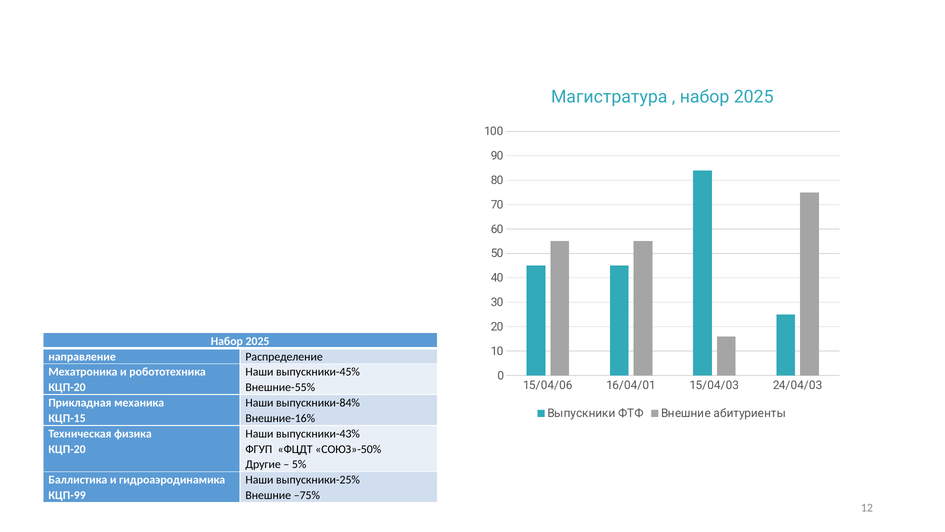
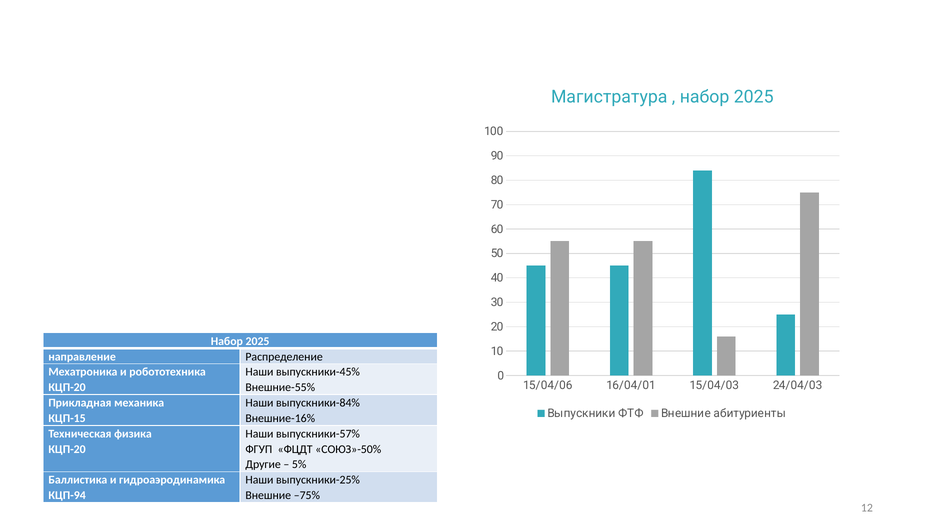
выпускники-43%: выпускники-43% -> выпускники-57%
КЦП-99: КЦП-99 -> КЦП-94
